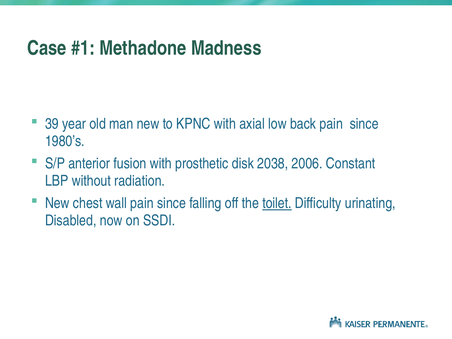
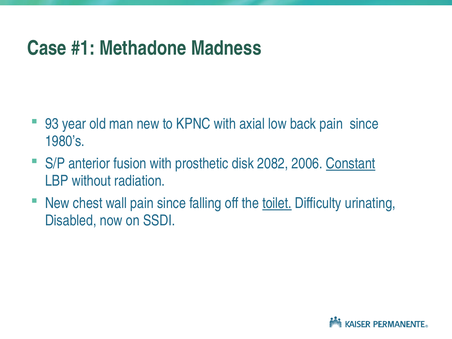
39: 39 -> 93
2038: 2038 -> 2082
Constant underline: none -> present
